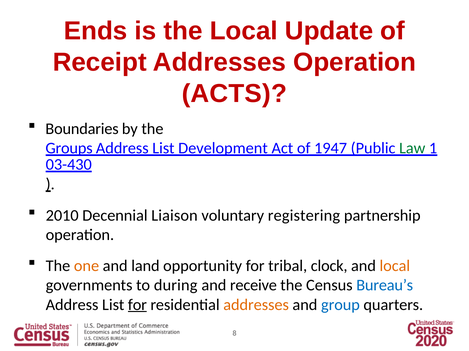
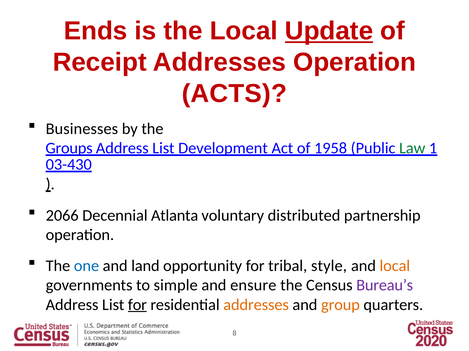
Update underline: none -> present
Boundaries: Boundaries -> Businesses
1947: 1947 -> 1958
2010: 2010 -> 2066
Liaison: Liaison -> Atlanta
registering: registering -> distributed
one colour: orange -> blue
clock: clock -> style
during: during -> simple
receive: receive -> ensure
Bureau’s colour: blue -> purple
group colour: blue -> orange
